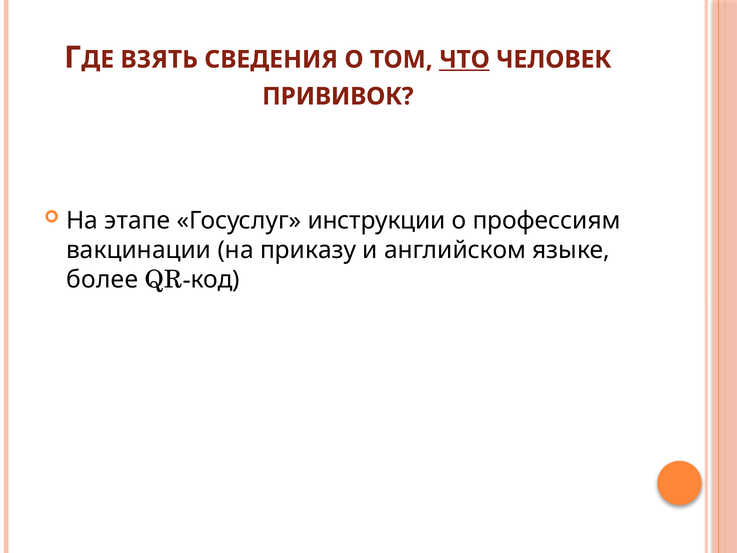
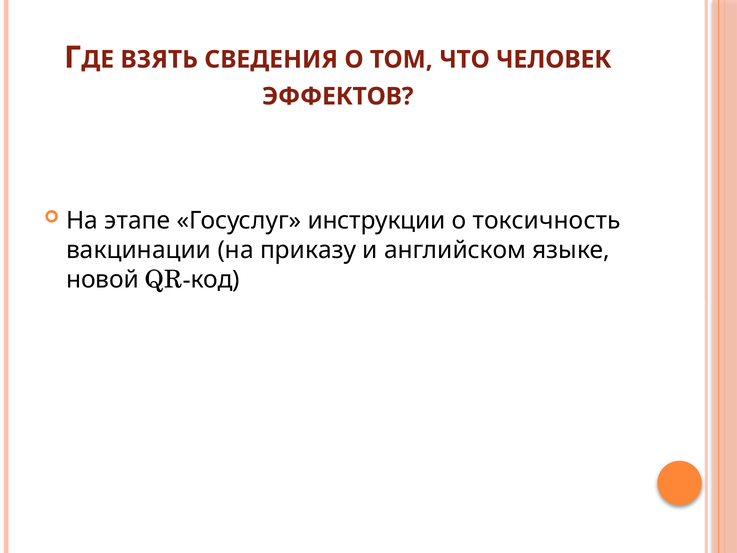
ЧТО underline: present -> none
ПРИВИВОК: ПРИВИВОК -> ЭФФЕКТОВ
профессиям: профессиям -> токсичность
более: более -> новой
